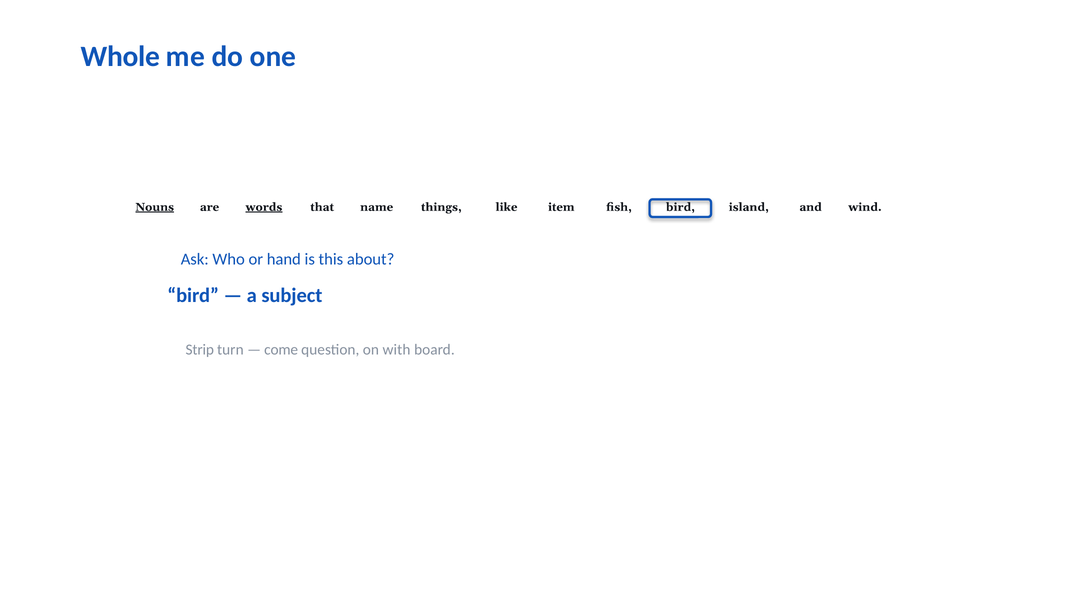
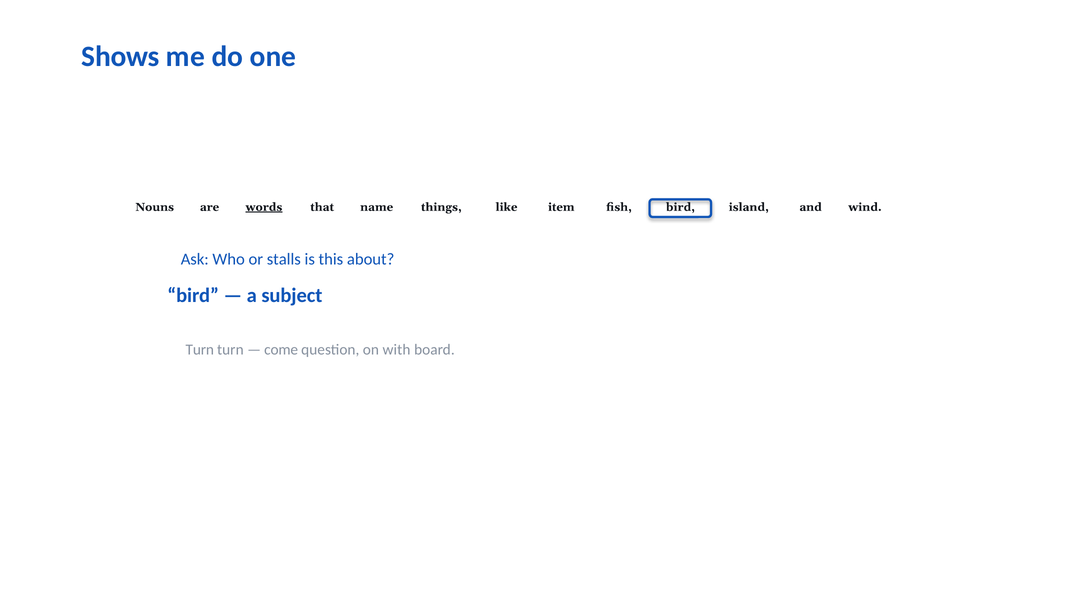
Whole: Whole -> Shows
Nouns underline: present -> none
hand: hand -> stalls
Strip at (200, 350): Strip -> Turn
